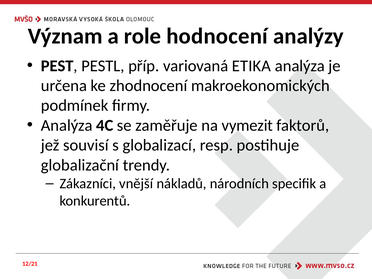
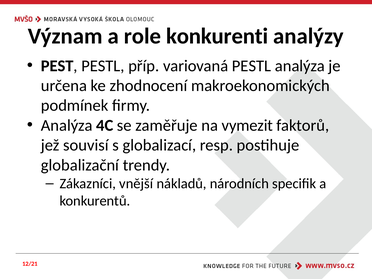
hodnocení: hodnocení -> konkurenti
variovaná ETIKA: ETIKA -> PESTL
